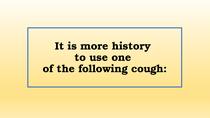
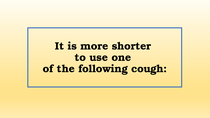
history: history -> shorter
